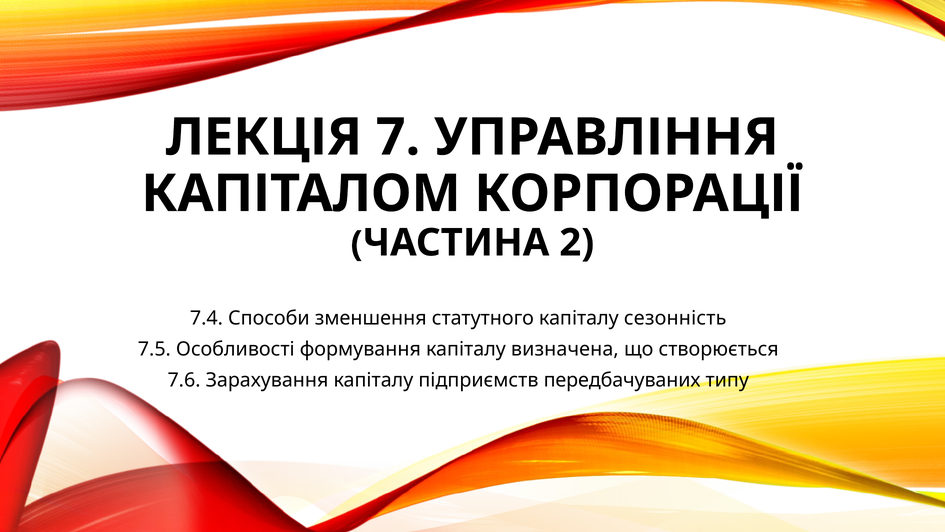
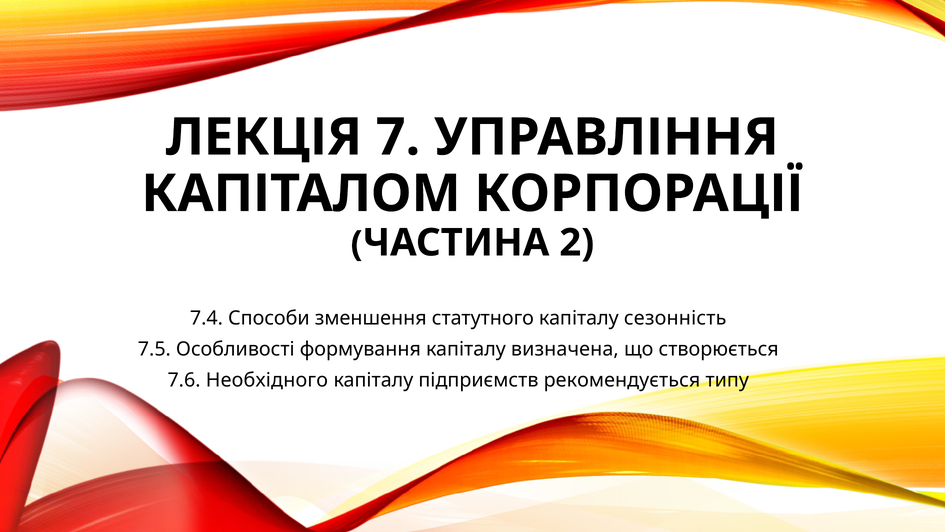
Зарахування: Зарахування -> Необхідного
передбачуваних: передбачуваних -> рекомендується
